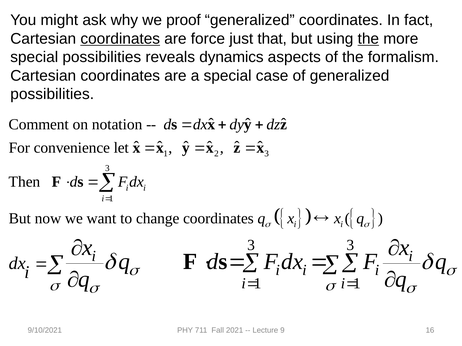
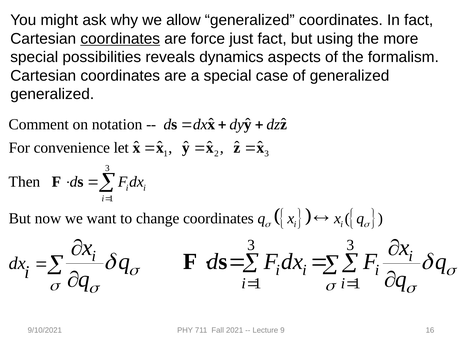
proof: proof -> allow
just that: that -> fact
the at (368, 39) underline: present -> none
possibilities at (52, 94): possibilities -> generalized
